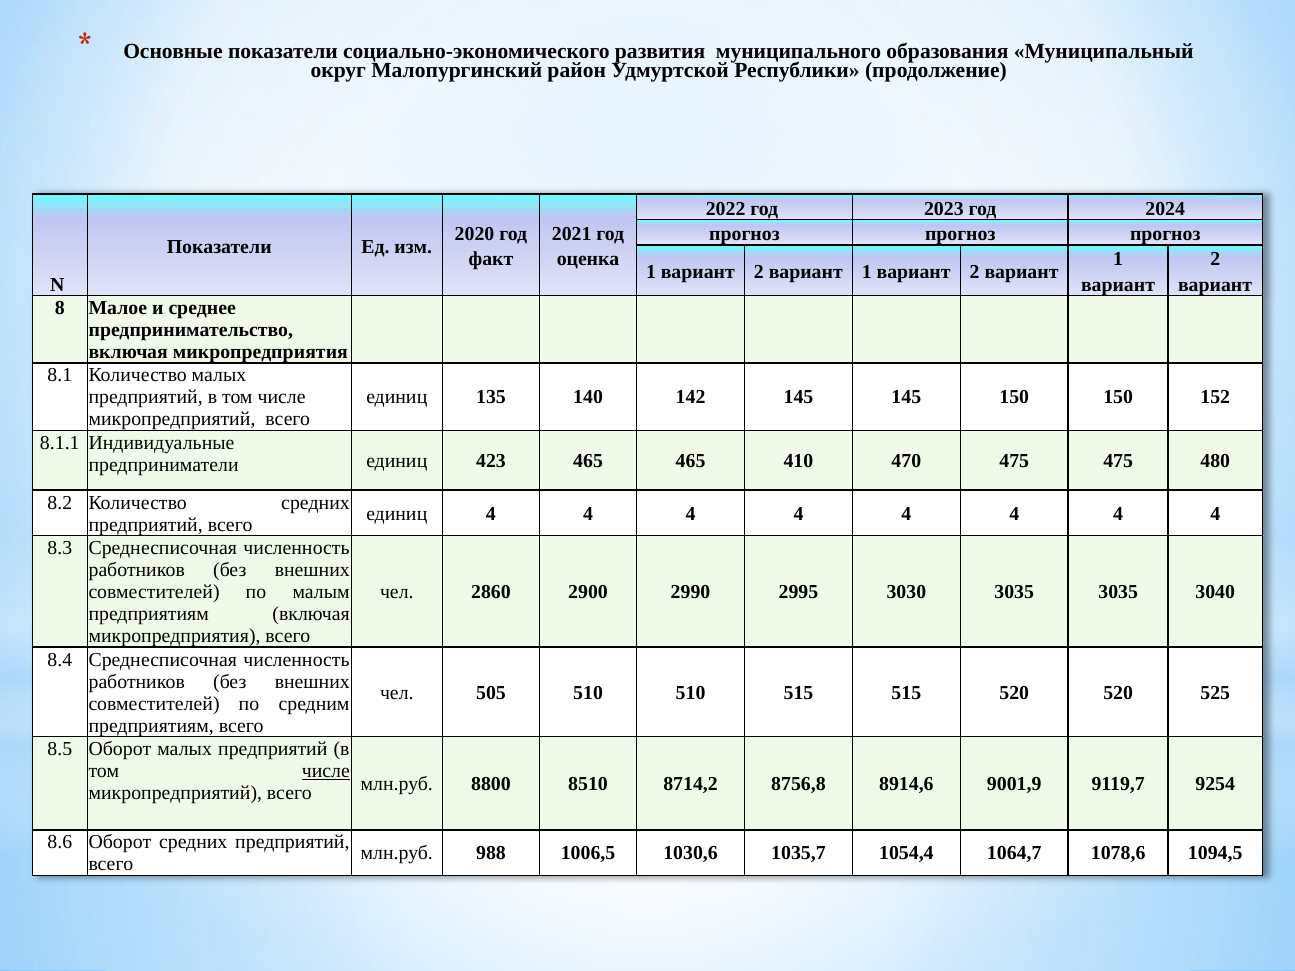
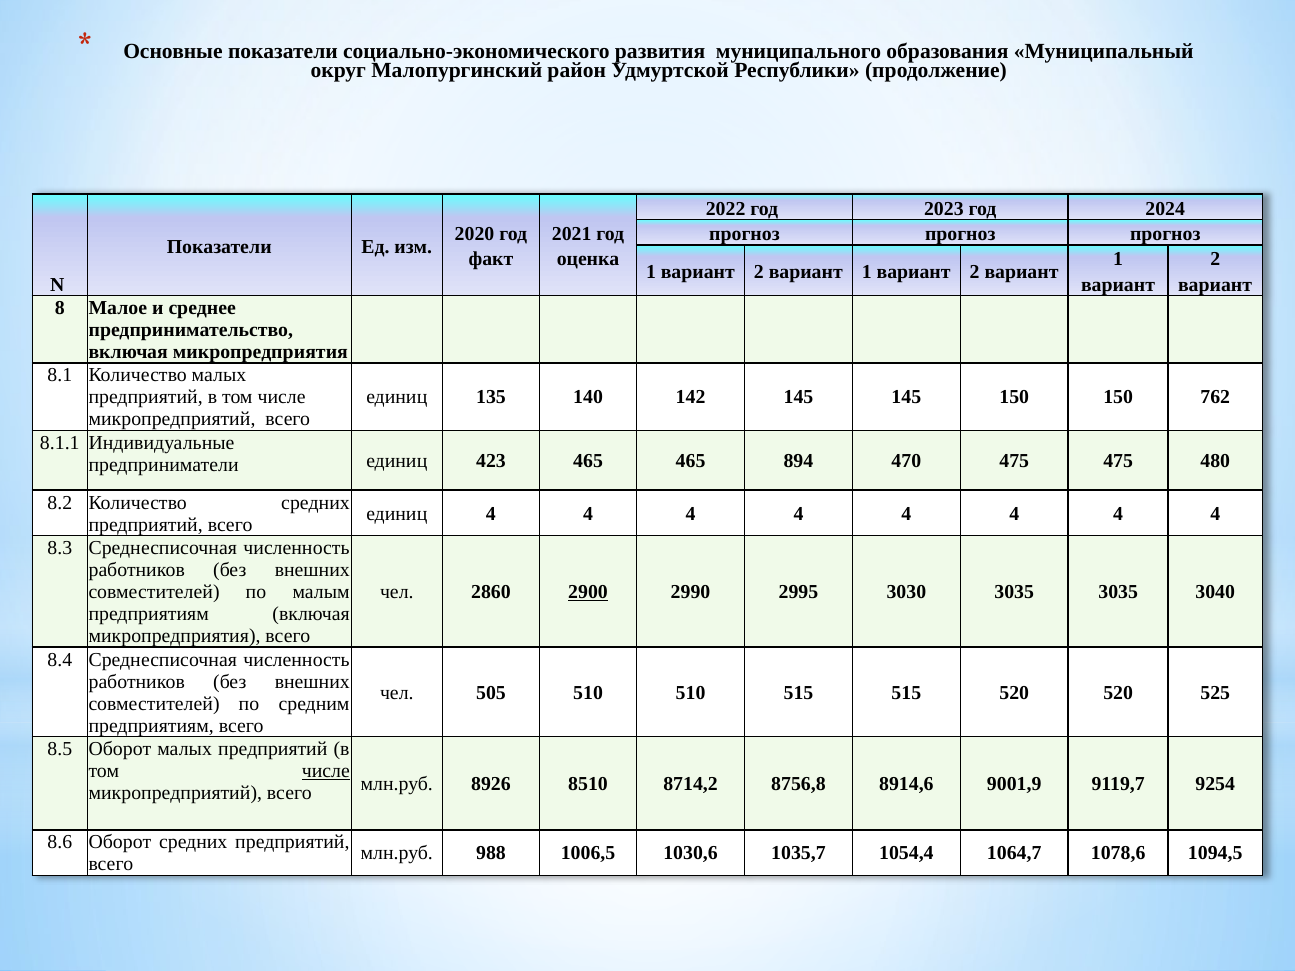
152: 152 -> 762
410: 410 -> 894
2900 underline: none -> present
8800: 8800 -> 8926
